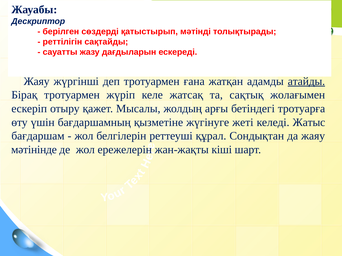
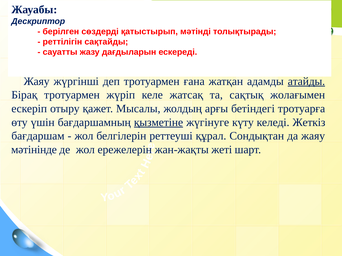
қызметіне underline: none -> present
жеті: жеті -> күту
Жатыс: Жатыс -> Жеткіз
кіші: кіші -> жеті
